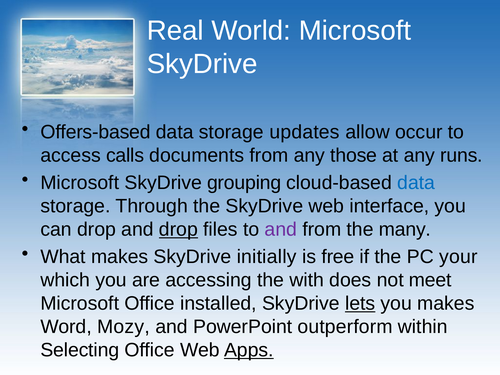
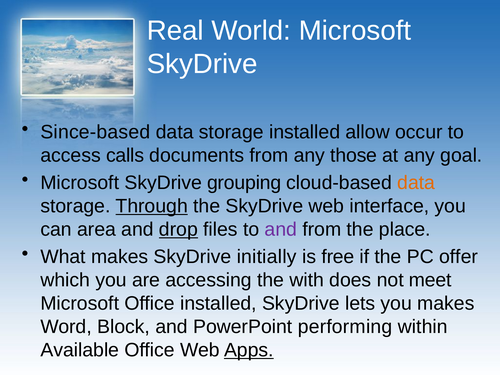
Offers-based: Offers-based -> Since-based
storage updates: updates -> installed
runs: runs -> goal
data at (416, 183) colour: blue -> orange
Through underline: none -> present
can drop: drop -> area
many: many -> place
your: your -> offer
lets underline: present -> none
Mozy: Mozy -> Block
outperform: outperform -> performing
Selecting: Selecting -> Available
